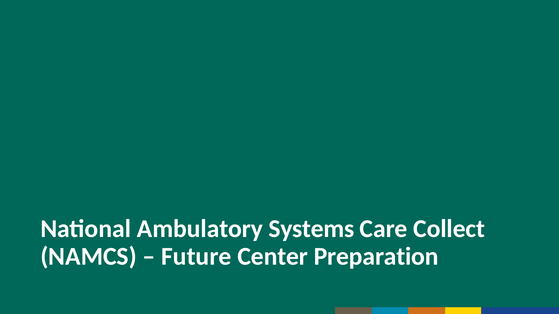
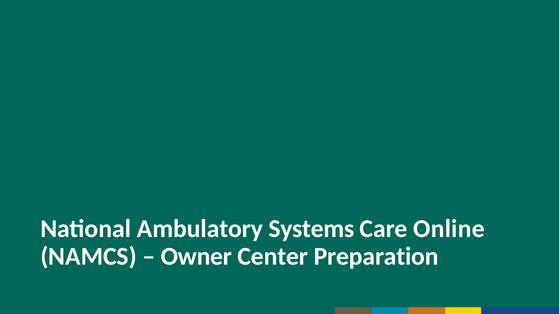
Collect: Collect -> Online
Future: Future -> Owner
